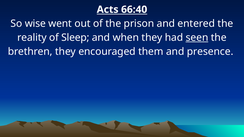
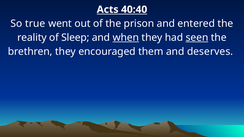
66:40: 66:40 -> 40:40
wise: wise -> true
when underline: none -> present
presence: presence -> deserves
